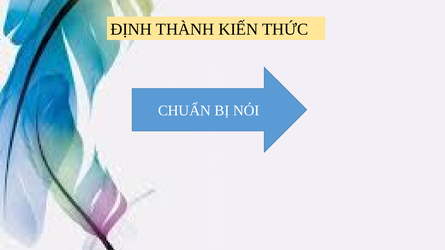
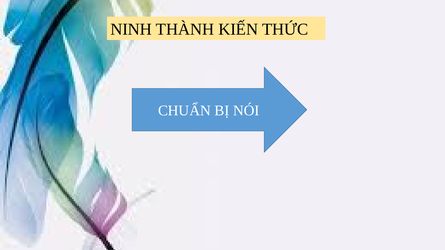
ĐỊNH: ĐỊNH -> NINH
